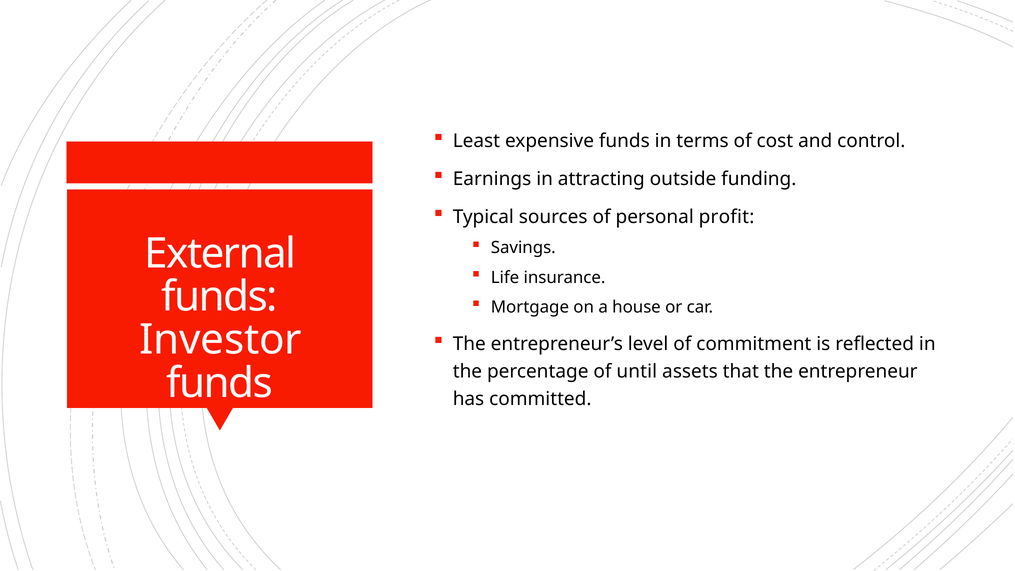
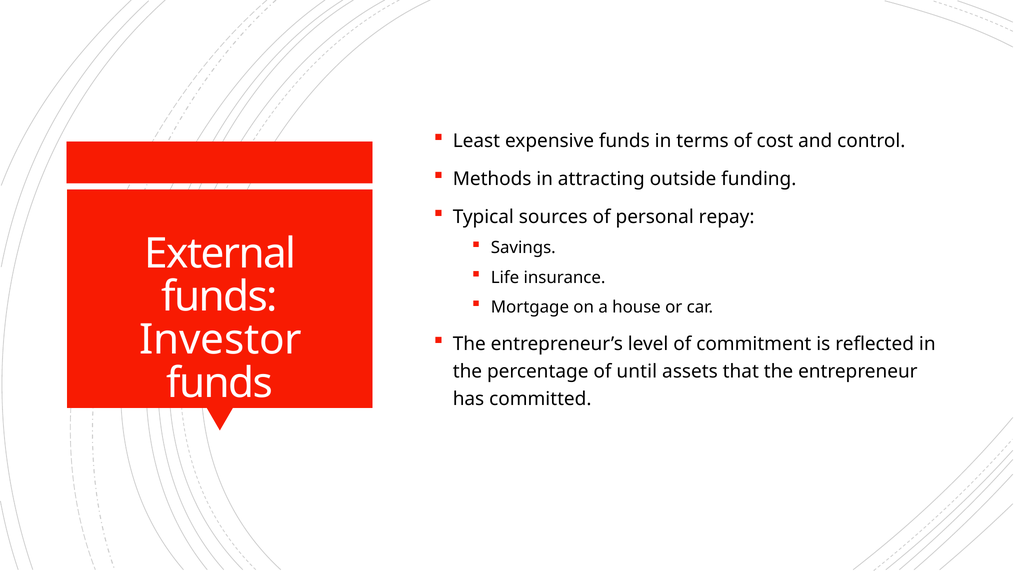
Earnings: Earnings -> Methods
profit: profit -> repay
